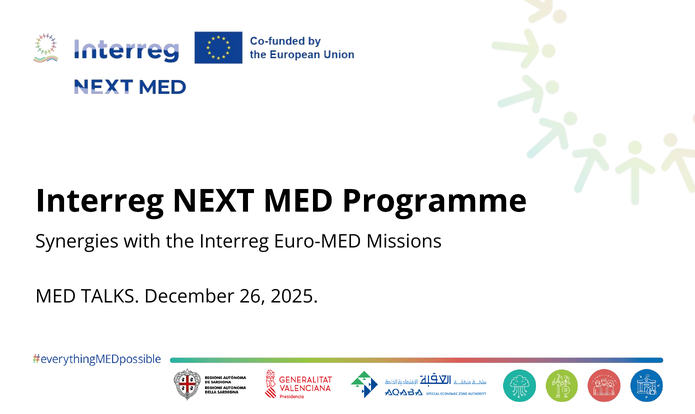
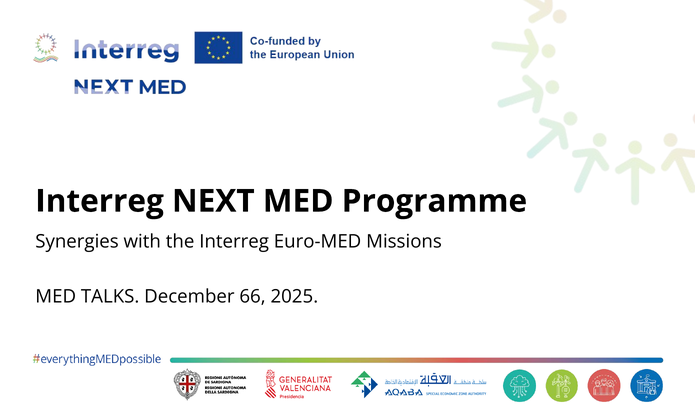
26: 26 -> 66
